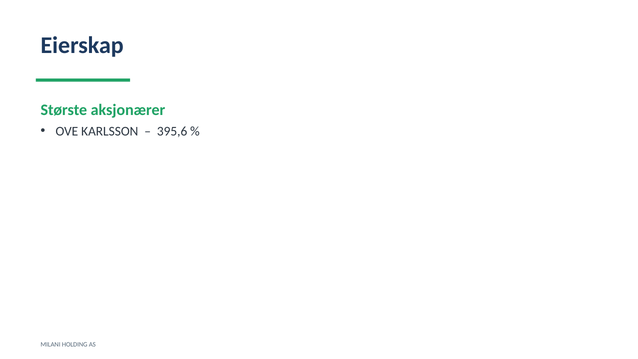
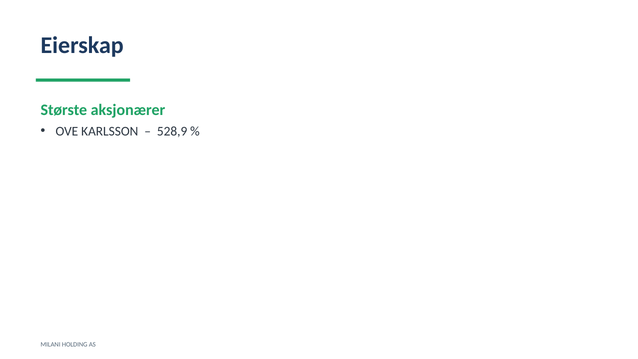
395,6: 395,6 -> 528,9
